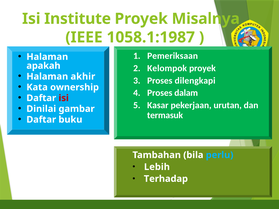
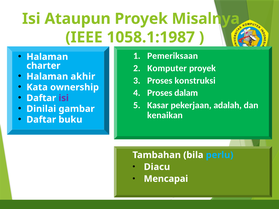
Institute: Institute -> Ataupun
apakah: apakah -> charter
Kelompok: Kelompok -> Komputer
dilengkapi: dilengkapi -> konstruksi
isi at (64, 98) colour: red -> purple
urutan: urutan -> adalah
termasuk: termasuk -> kenaikan
Lebih: Lebih -> Diacu
Terhadap: Terhadap -> Mencapai
